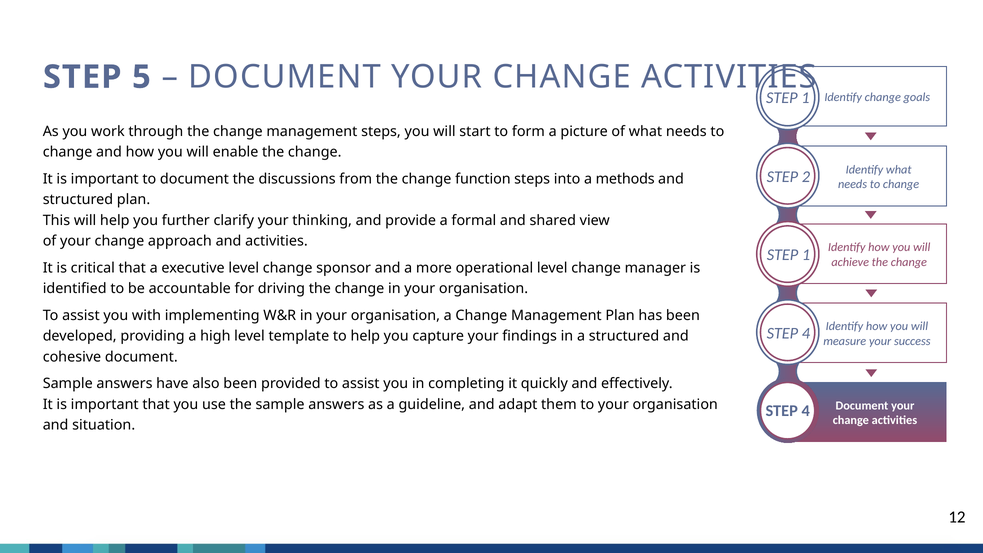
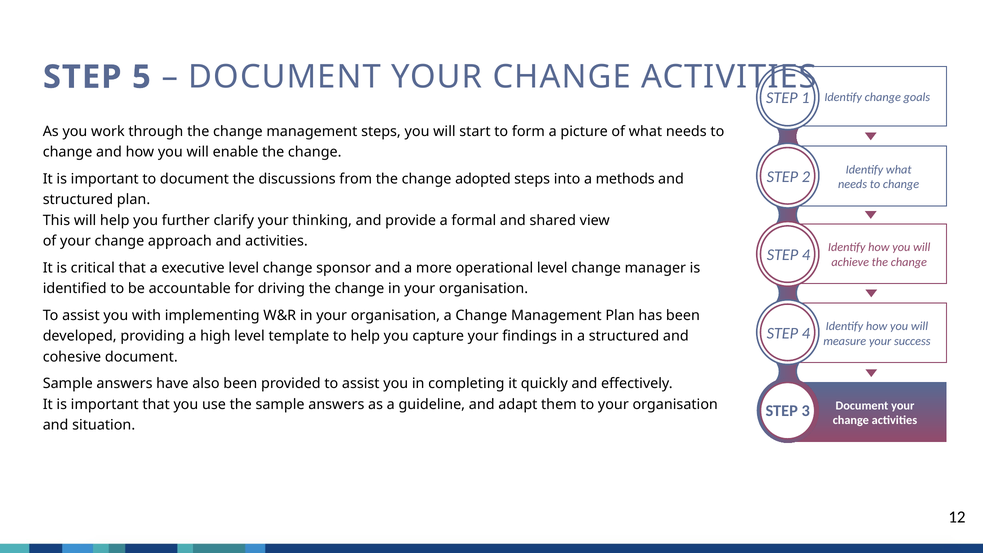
function: function -> adopted
1 at (806, 255): 1 -> 4
4 at (806, 411): 4 -> 3
